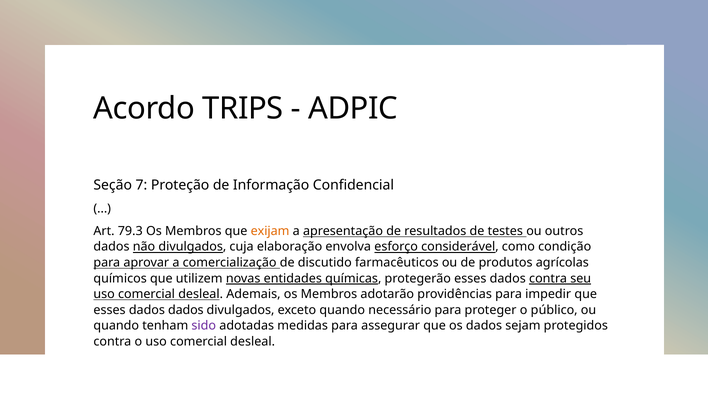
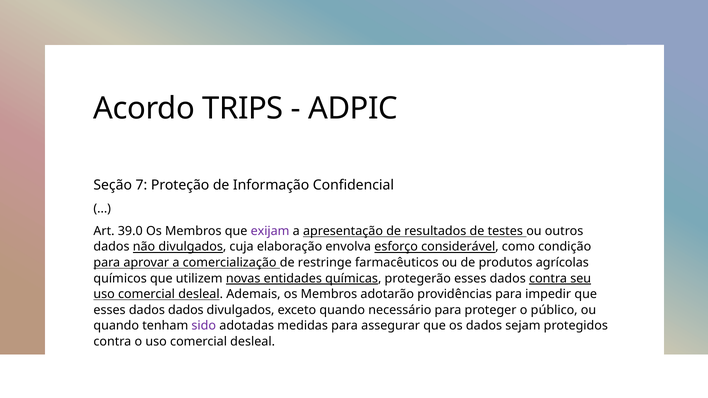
79.3: 79.3 -> 39.0
exijam colour: orange -> purple
discutido: discutido -> restringe
